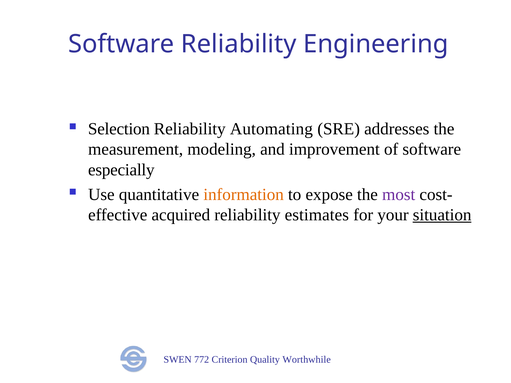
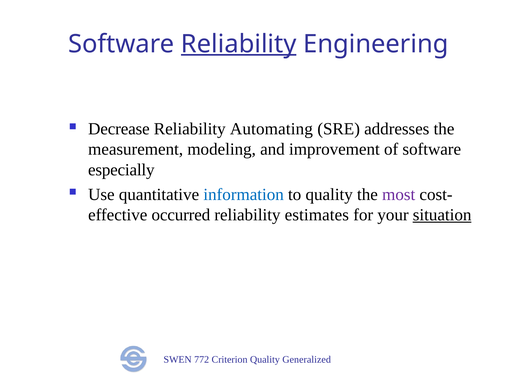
Reliability at (239, 44) underline: none -> present
Selection: Selection -> Decrease
information colour: orange -> blue
to expose: expose -> quality
acquired: acquired -> occurred
Worthwhile: Worthwhile -> Generalized
